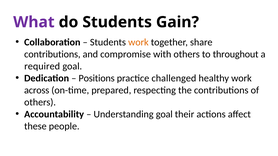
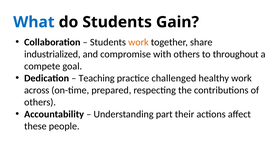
What colour: purple -> blue
contributions at (52, 54): contributions -> industrialized
required: required -> compete
Positions: Positions -> Teaching
Understanding goal: goal -> part
